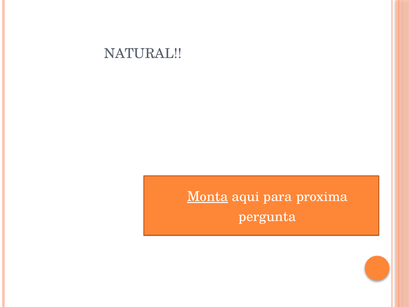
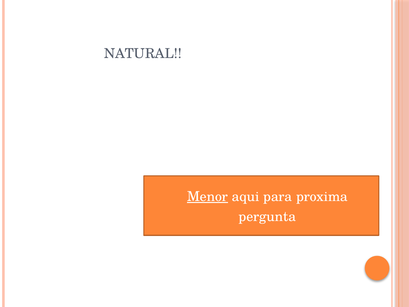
Monta: Monta -> Menor
